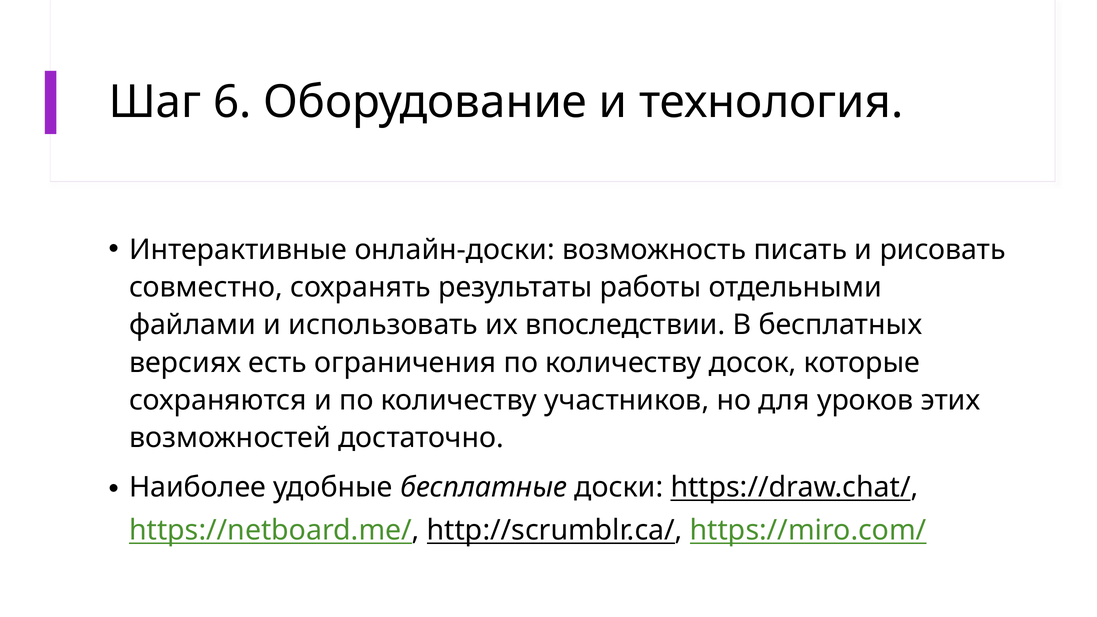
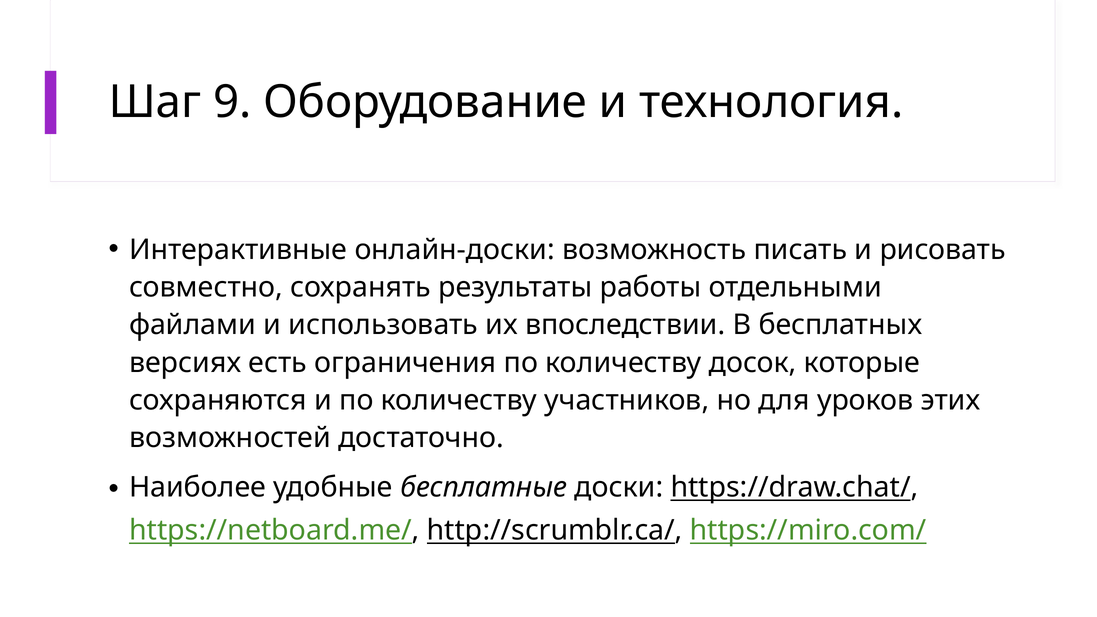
6: 6 -> 9
